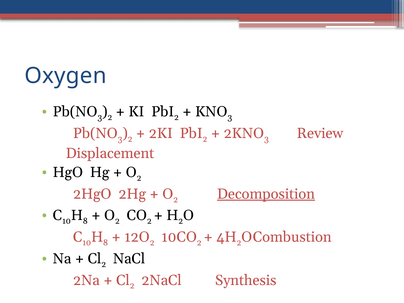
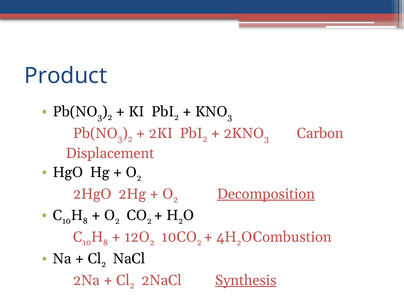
Oxygen: Oxygen -> Product
Review: Review -> Carbon
Synthesis underline: none -> present
